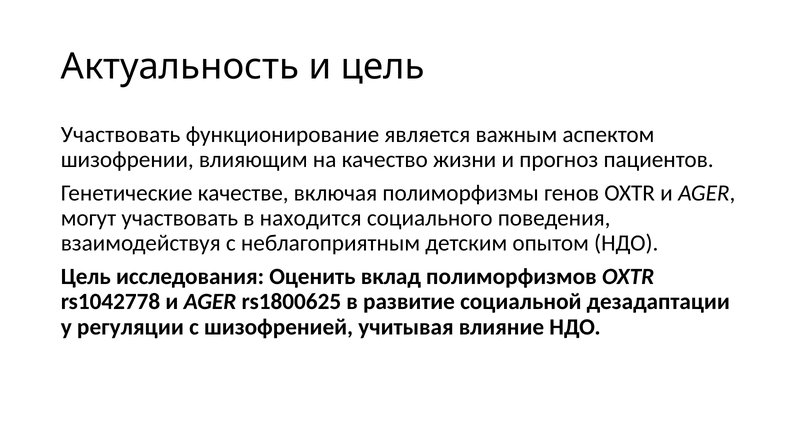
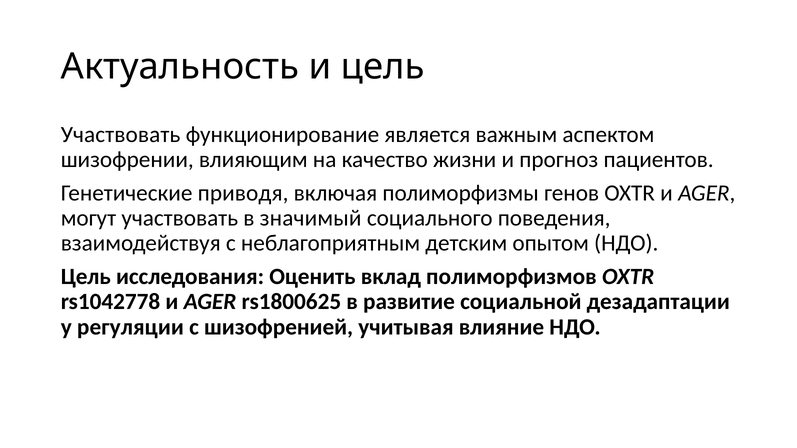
качестве: качестве -> приводя
находится: находится -> значимый
